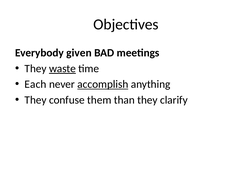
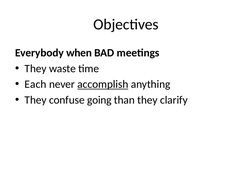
given: given -> when
waste underline: present -> none
them: them -> going
